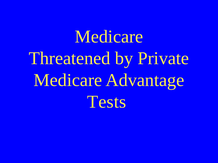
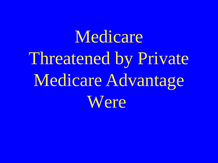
Tests: Tests -> Were
